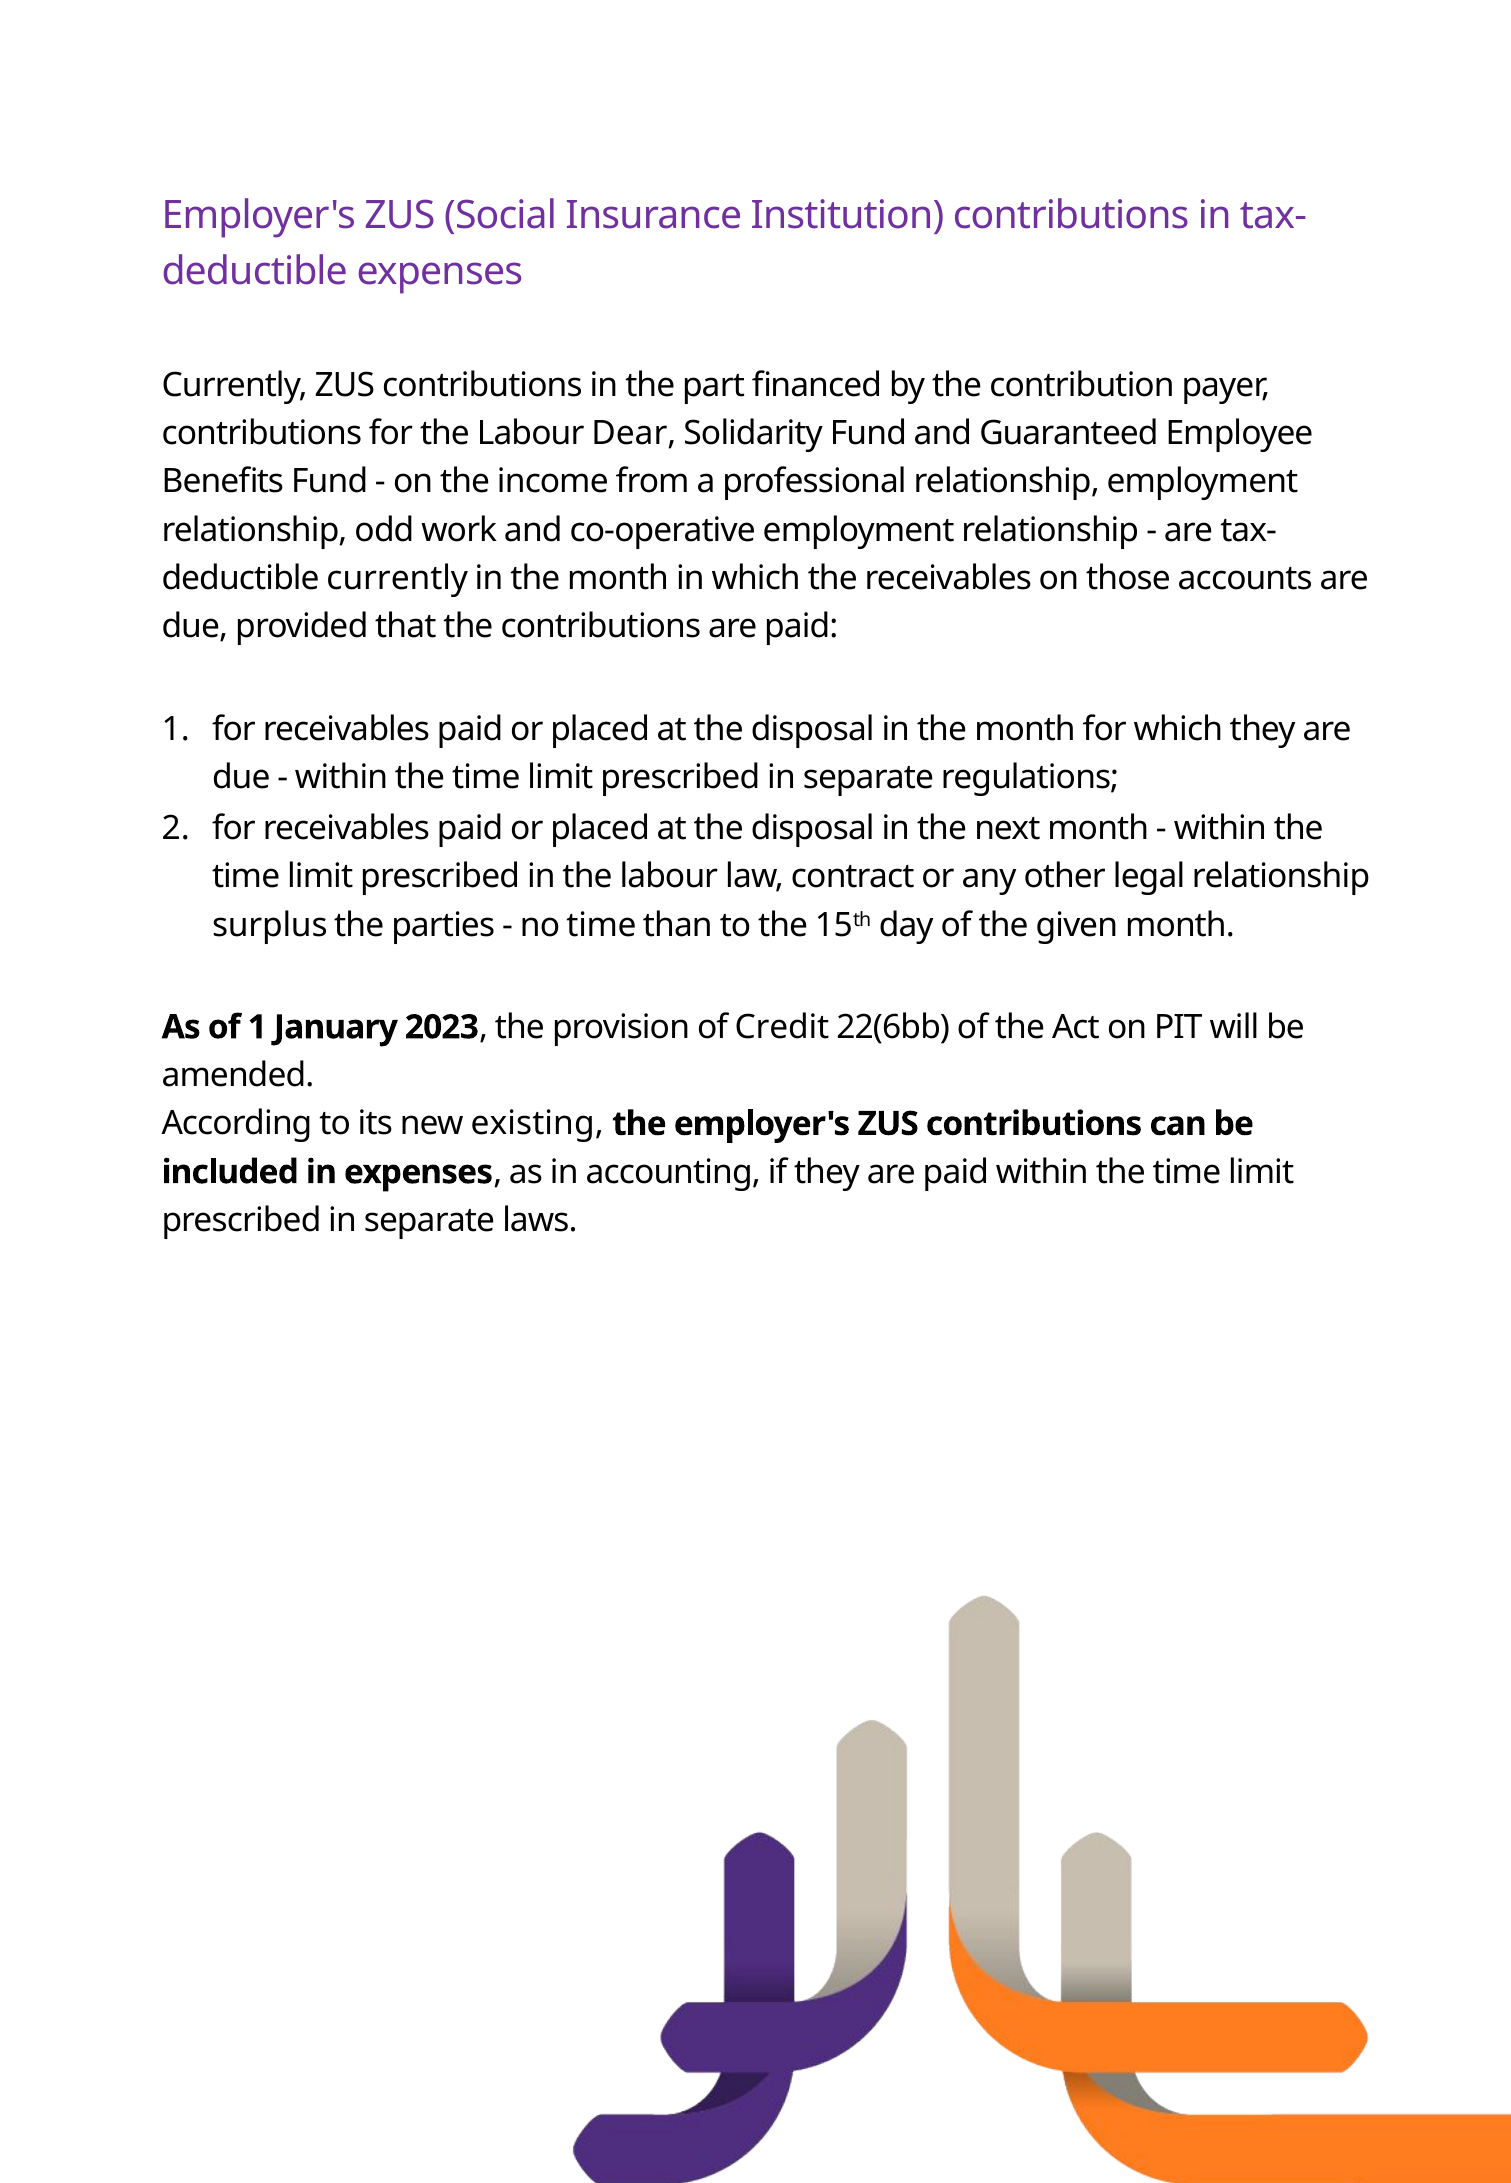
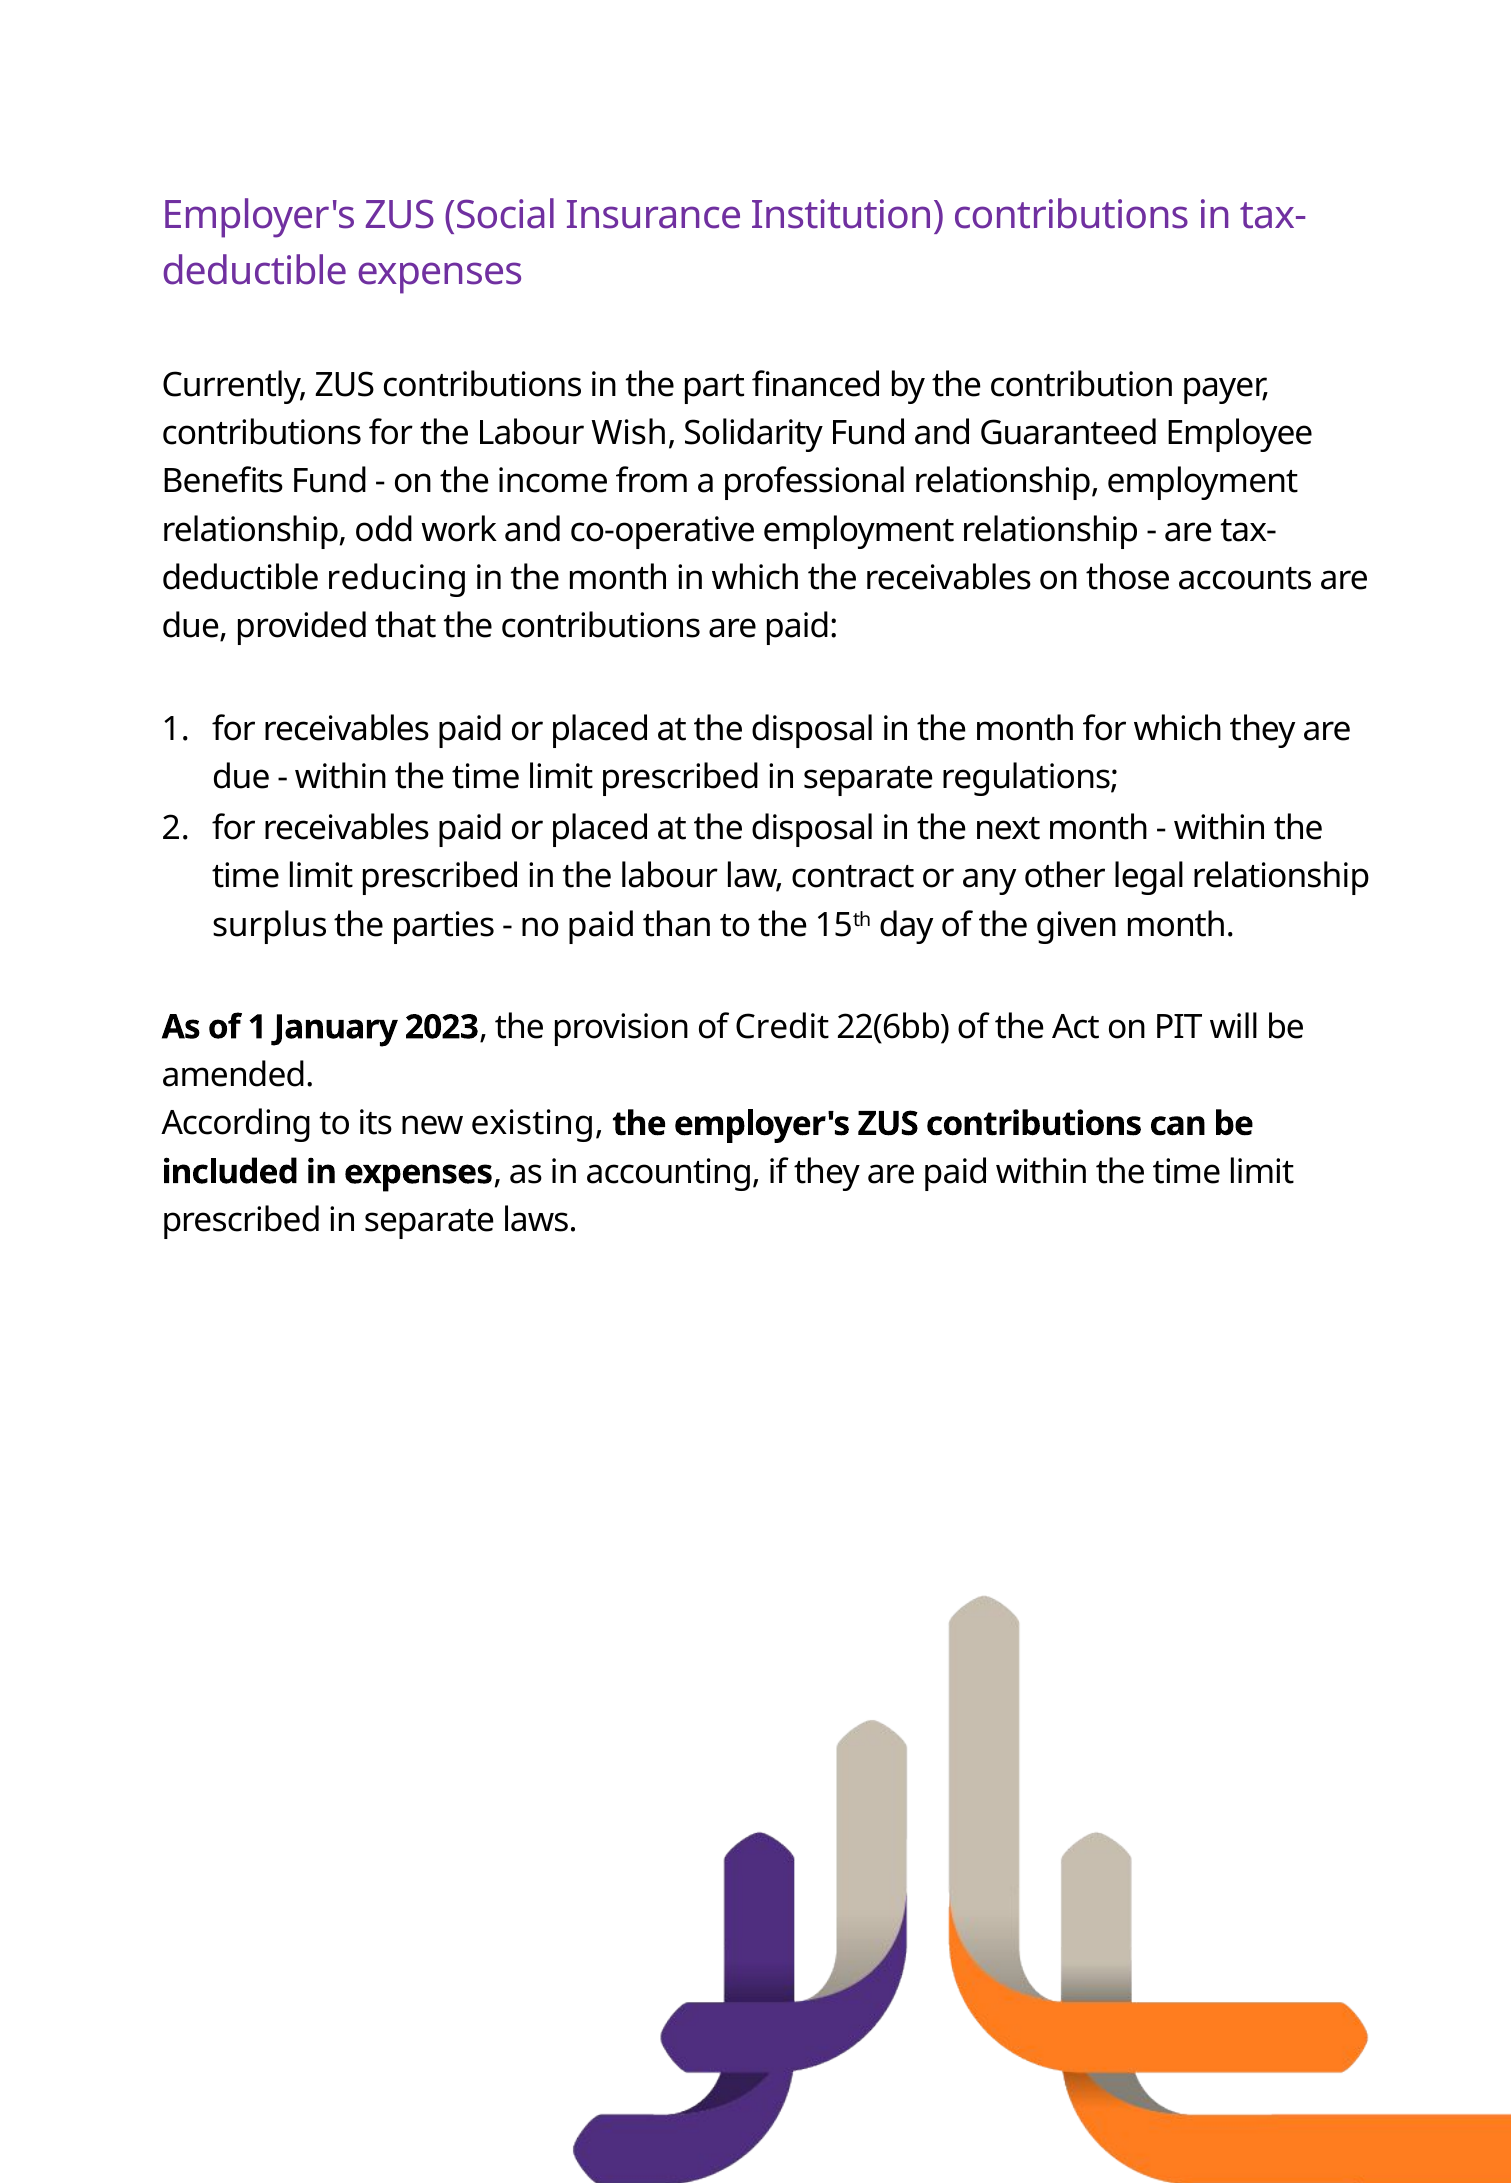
Dear: Dear -> Wish
currently at (397, 578): currently -> reducing
no time: time -> paid
